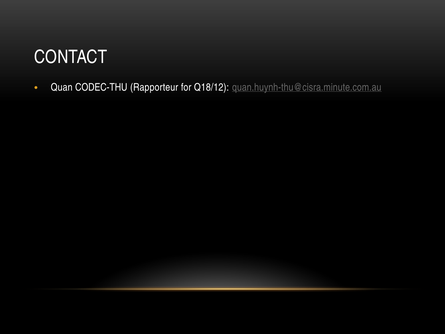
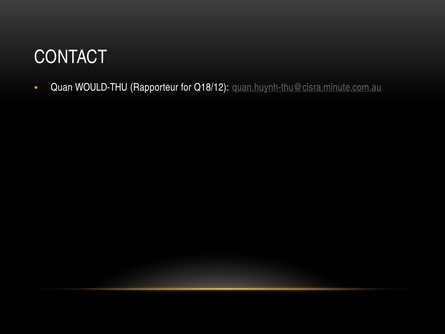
CODEC-THU: CODEC-THU -> WOULD-THU
